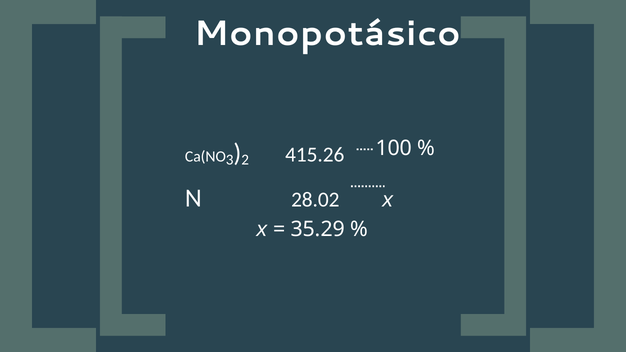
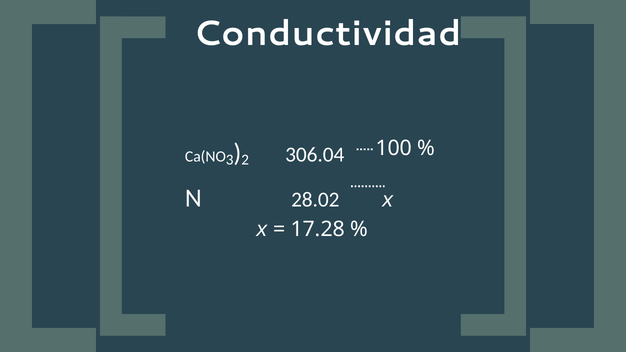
Monopotásico: Monopotásico -> Conductividad
415.26: 415.26 -> 306.04
35.29: 35.29 -> 17.28
